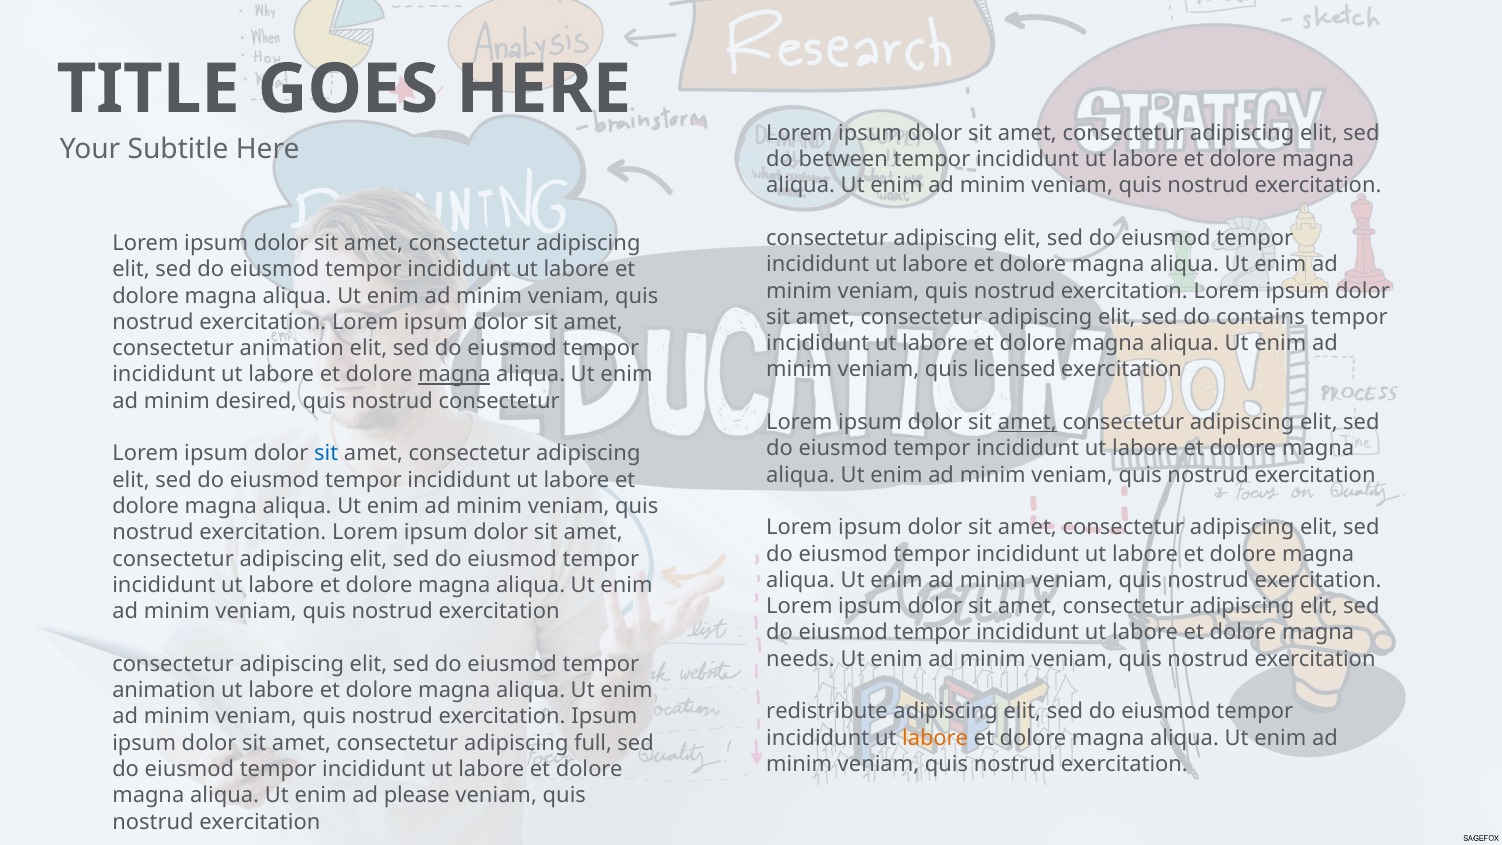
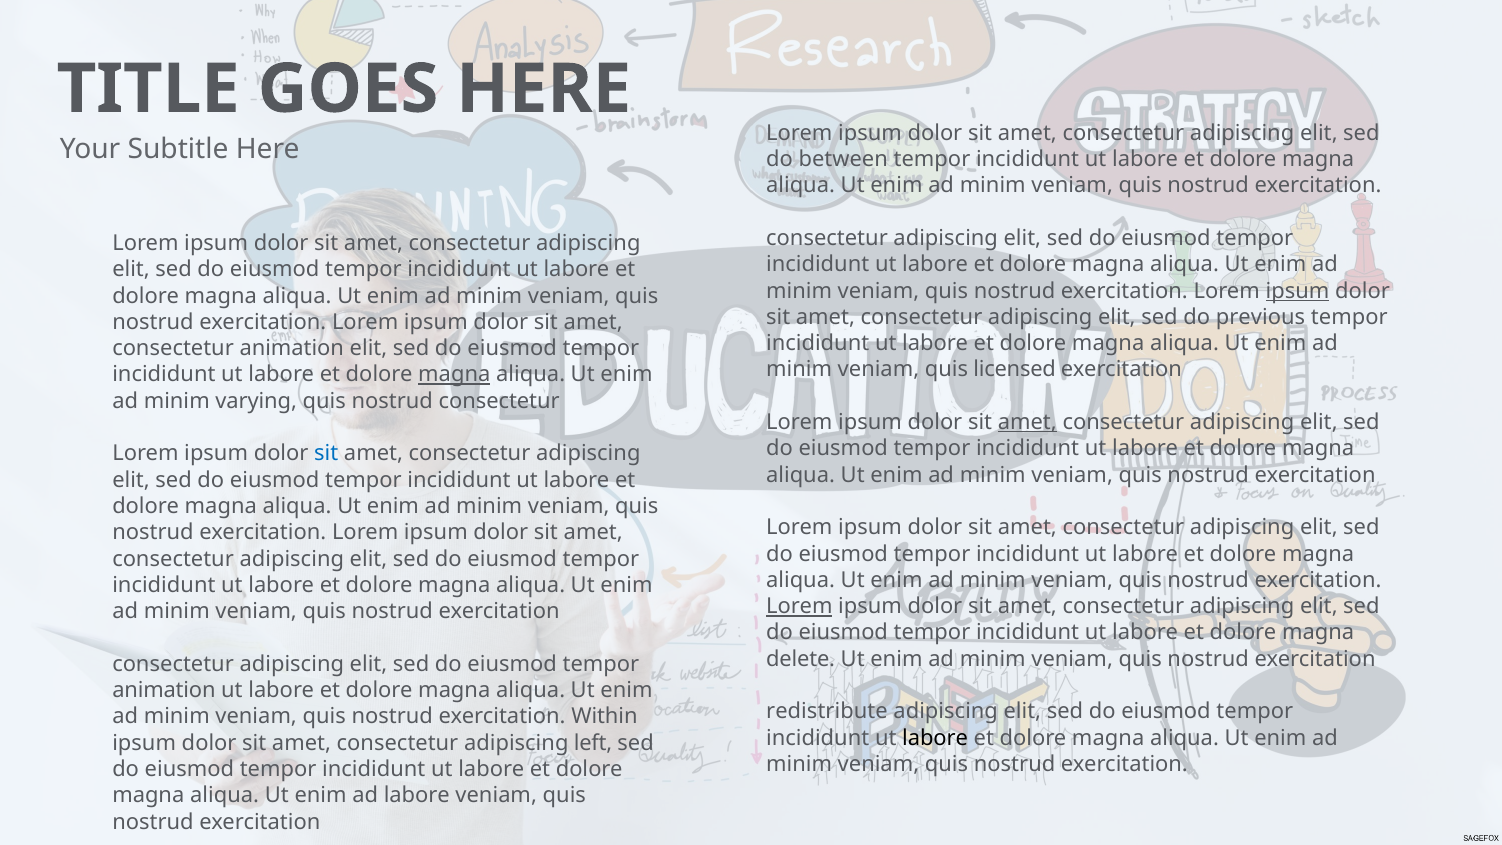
ipsum at (1297, 291) underline: none -> present
contains: contains -> previous
desired: desired -> varying
Lorem at (799, 606) underline: none -> present
needs: needs -> delete
exercitation Ipsum: Ipsum -> Within
labore at (935, 738) colour: orange -> black
full: full -> left
ad please: please -> labore
